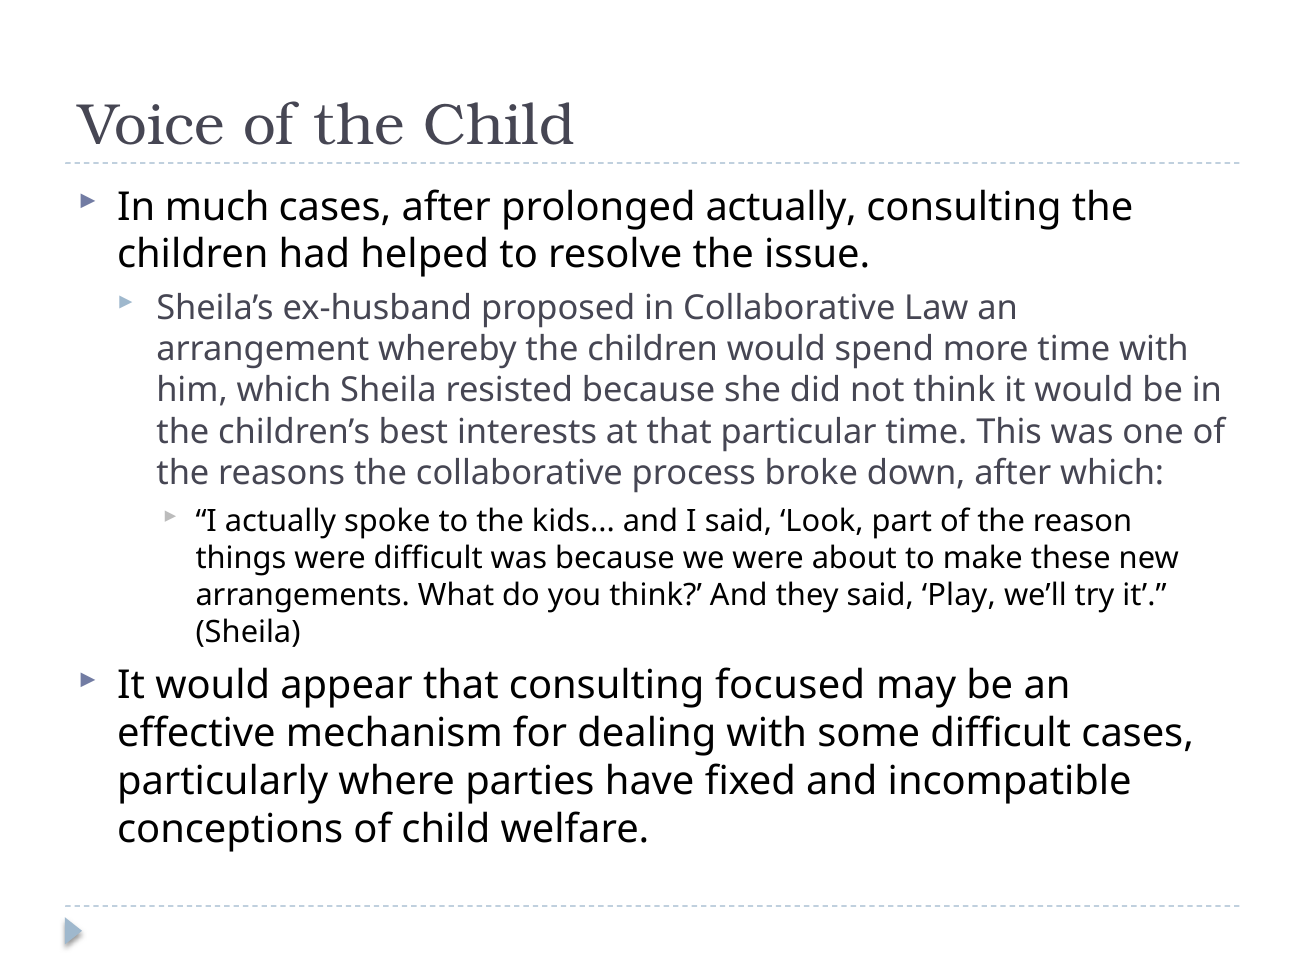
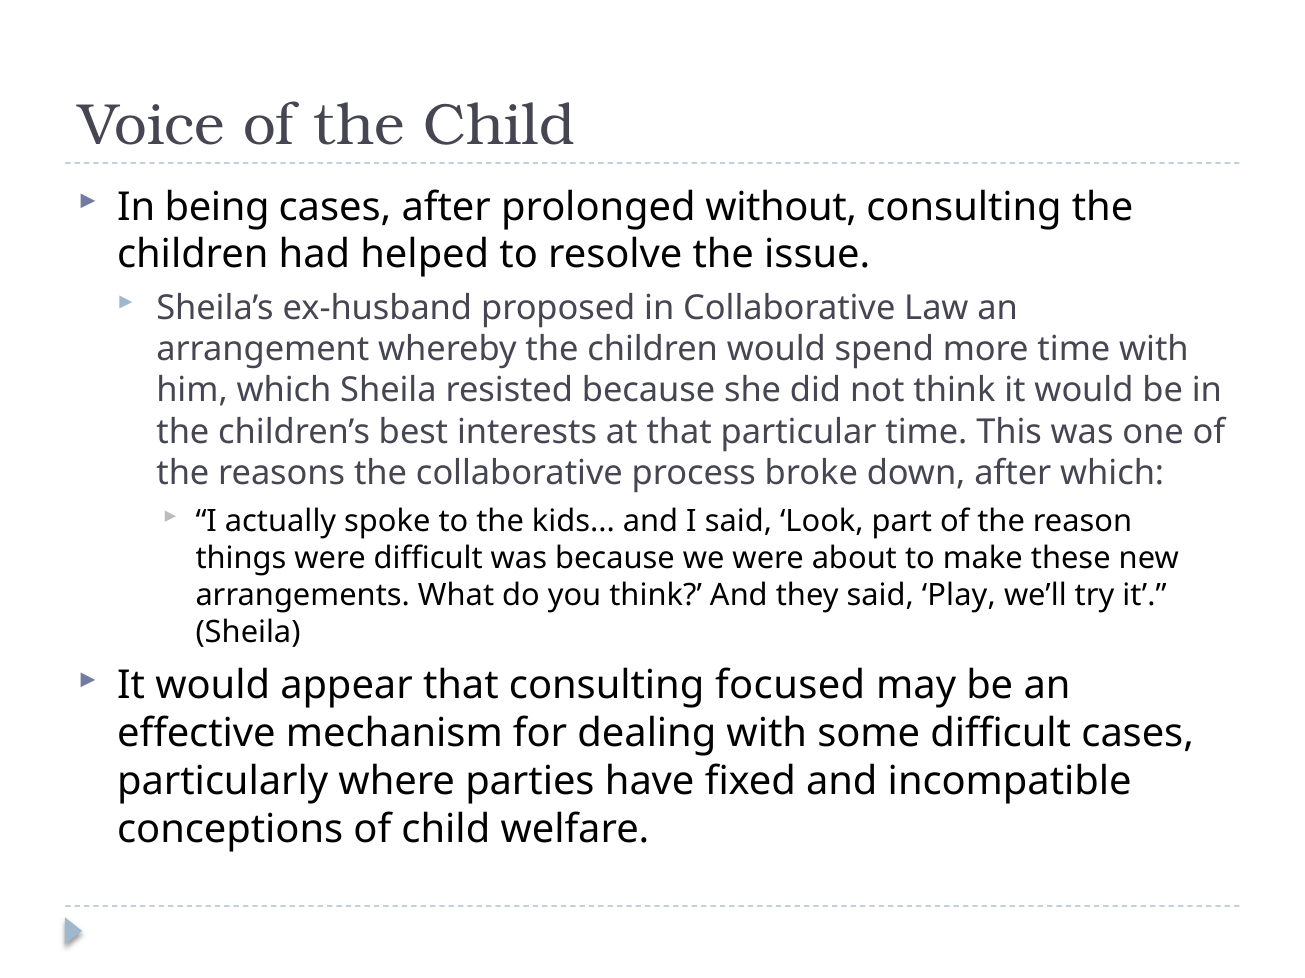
much: much -> being
prolonged actually: actually -> without
